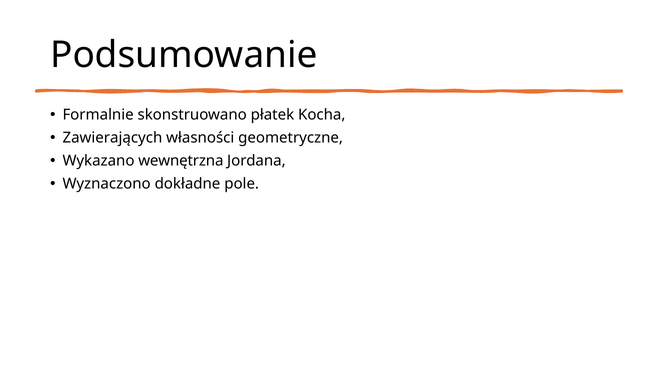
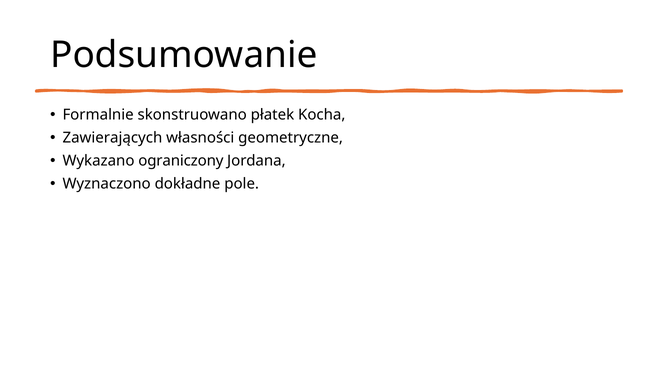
wewnętrzna: wewnętrzna -> ograniczony
